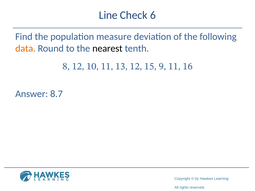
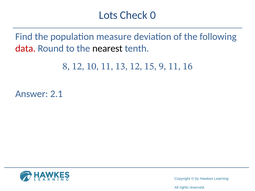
Line: Line -> Lots
6: 6 -> 0
data colour: orange -> red
8.7: 8.7 -> 2.1
